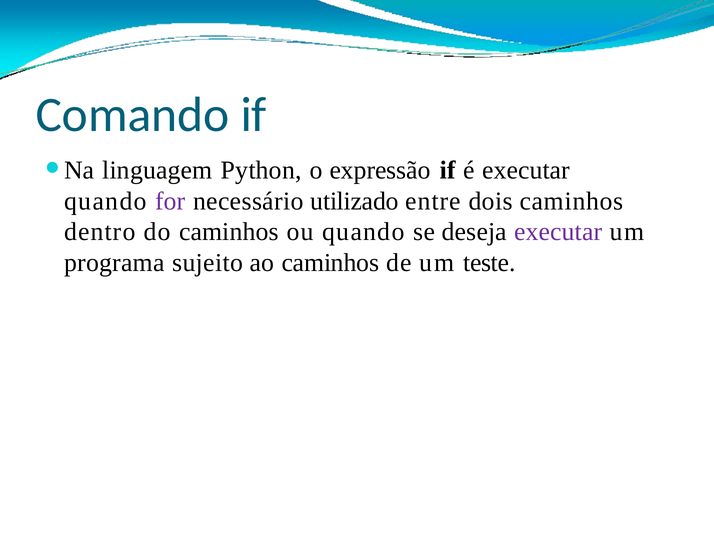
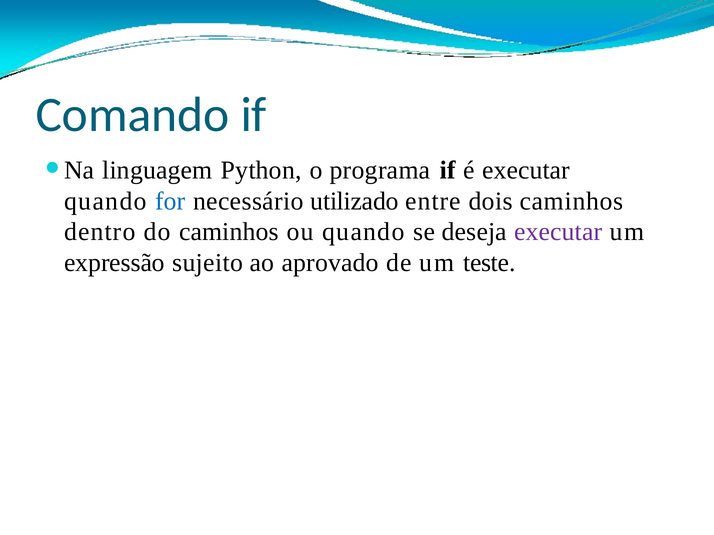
expressão: expressão -> programa
for colour: purple -> blue
programa: programa -> expressão
ao caminhos: caminhos -> aprovado
